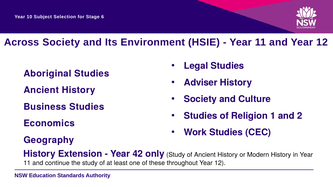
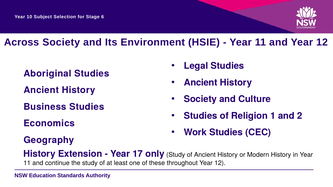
Adviser at (201, 83): Adviser -> Ancient
42: 42 -> 17
